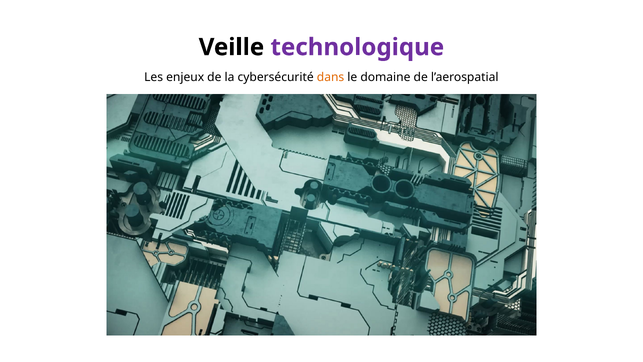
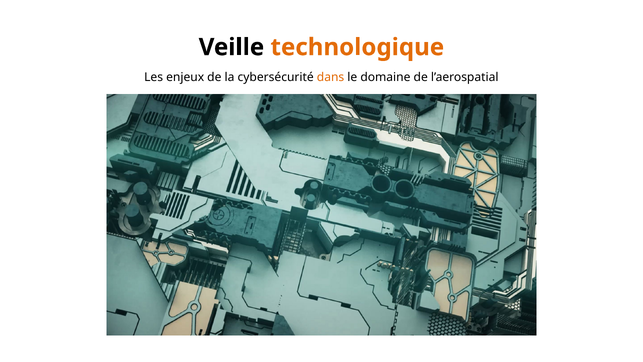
technologique colour: purple -> orange
